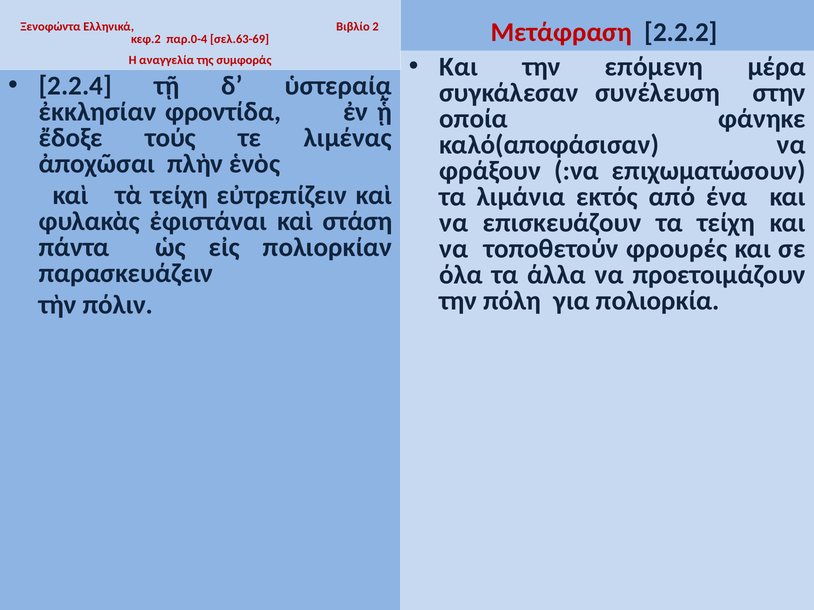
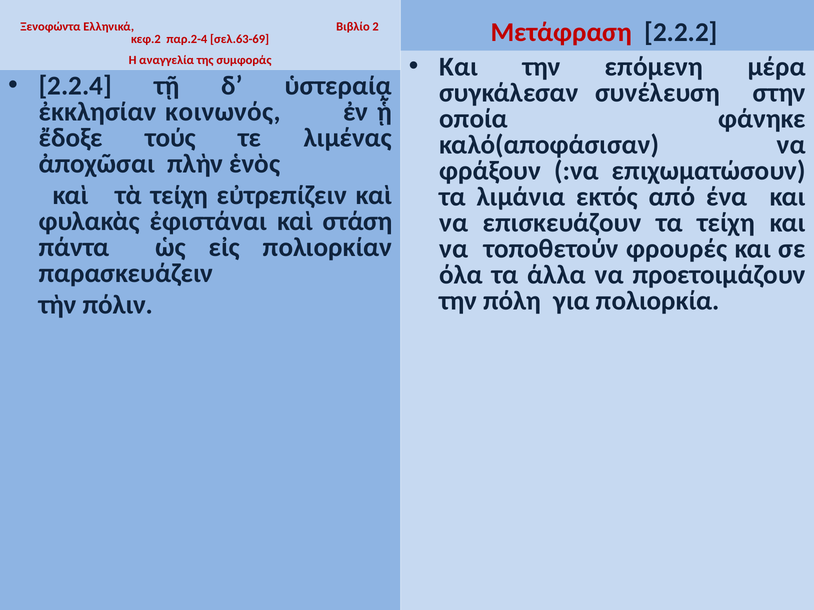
παρ.0-4: παρ.0-4 -> παρ.2-4
φροντίδα: φροντίδα -> κοινωνός
